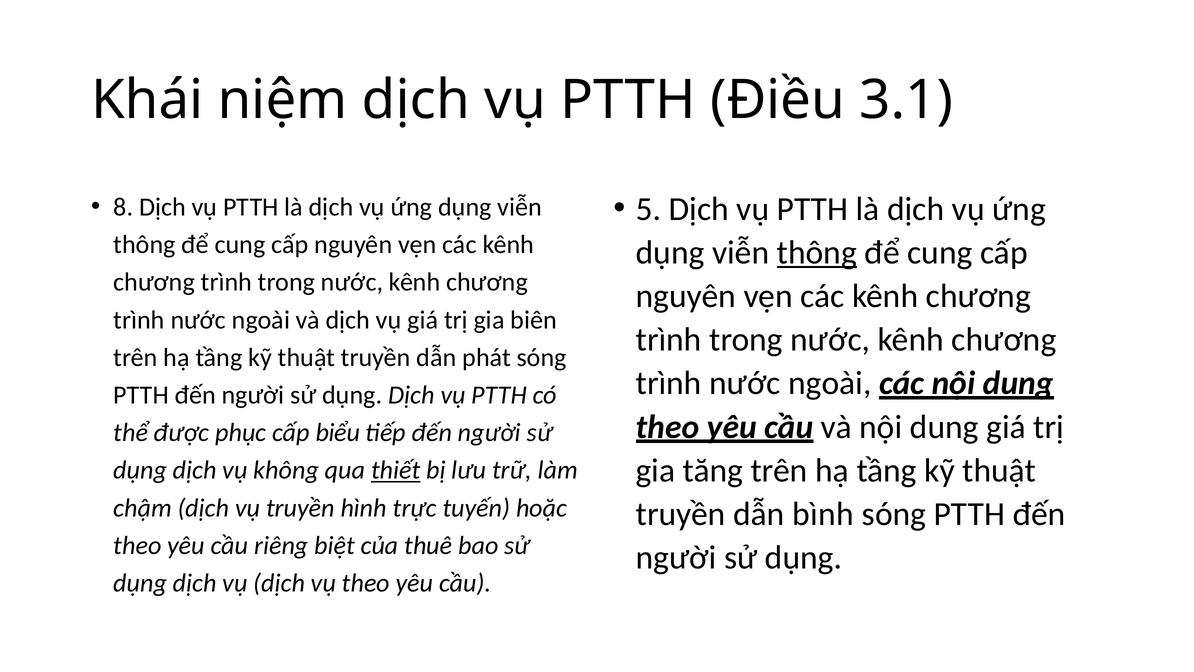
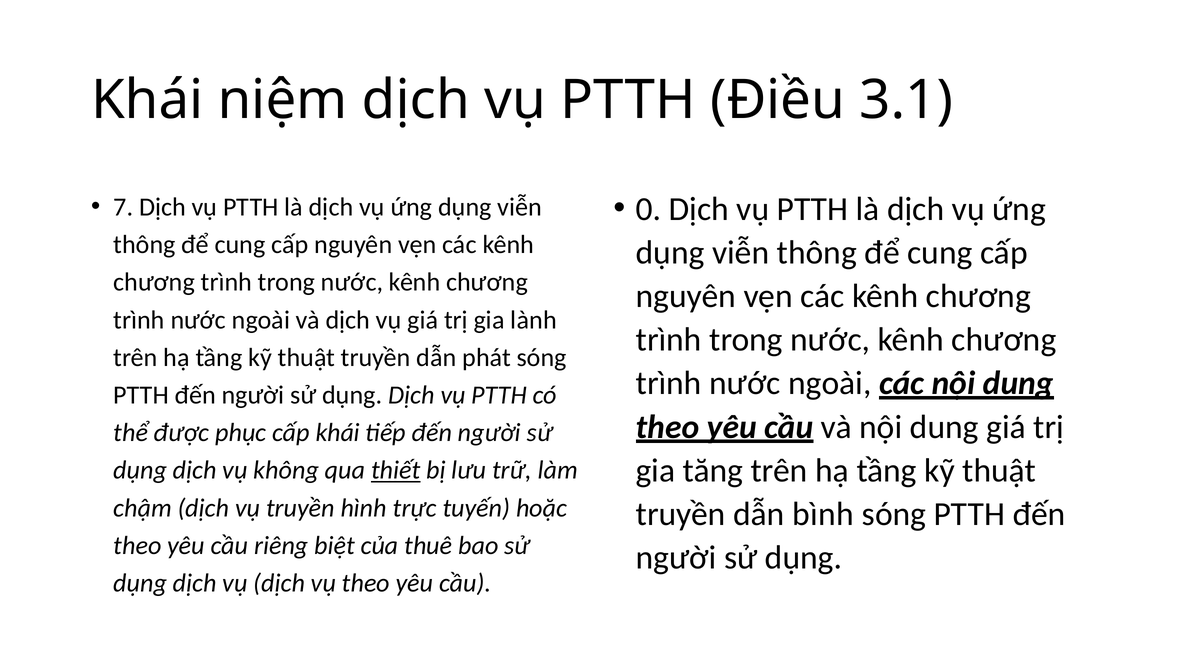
5: 5 -> 0
8: 8 -> 7
thông at (817, 253) underline: present -> none
biên: biên -> lành
cấp biểu: biểu -> khái
